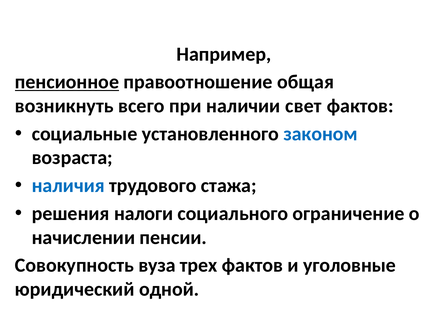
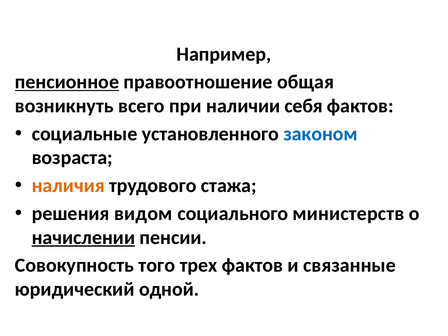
свет: свет -> себя
наличия colour: blue -> orange
налоги: налоги -> видом
ограничение: ограничение -> министерств
начислении underline: none -> present
вуза: вуза -> того
уголовные: уголовные -> связанные
